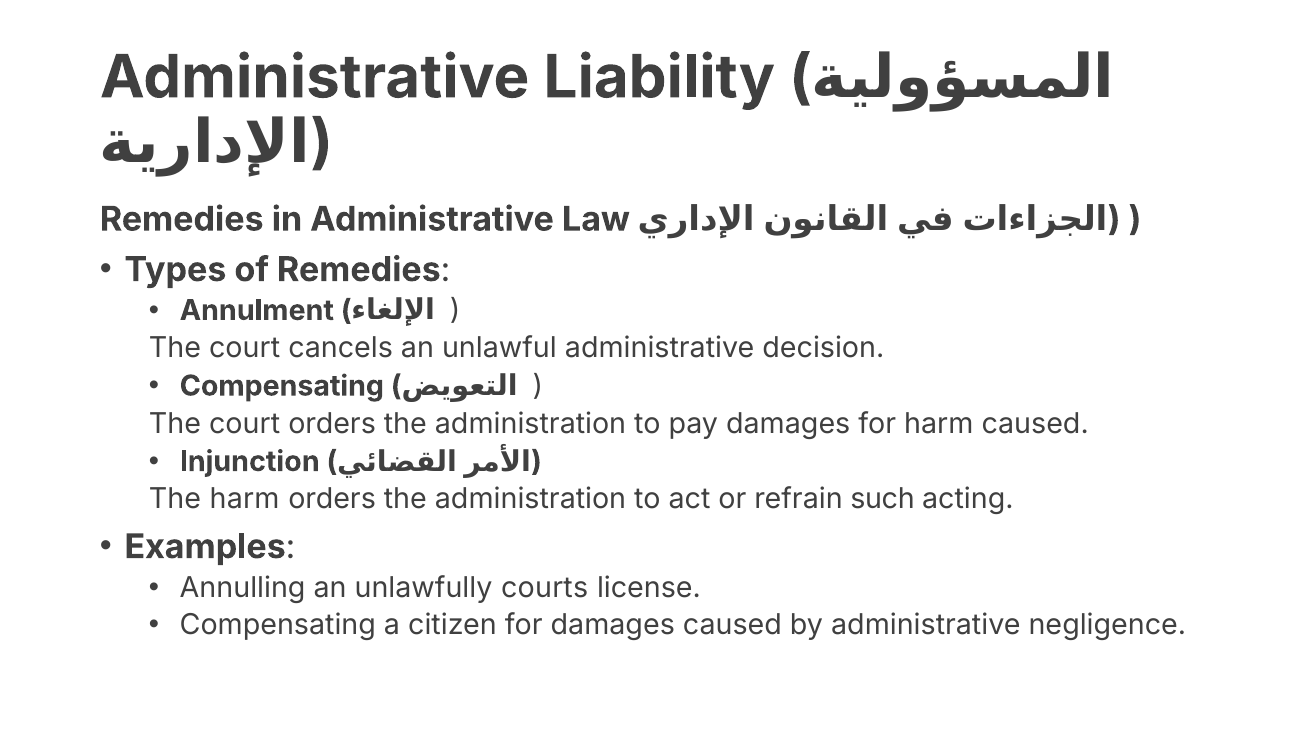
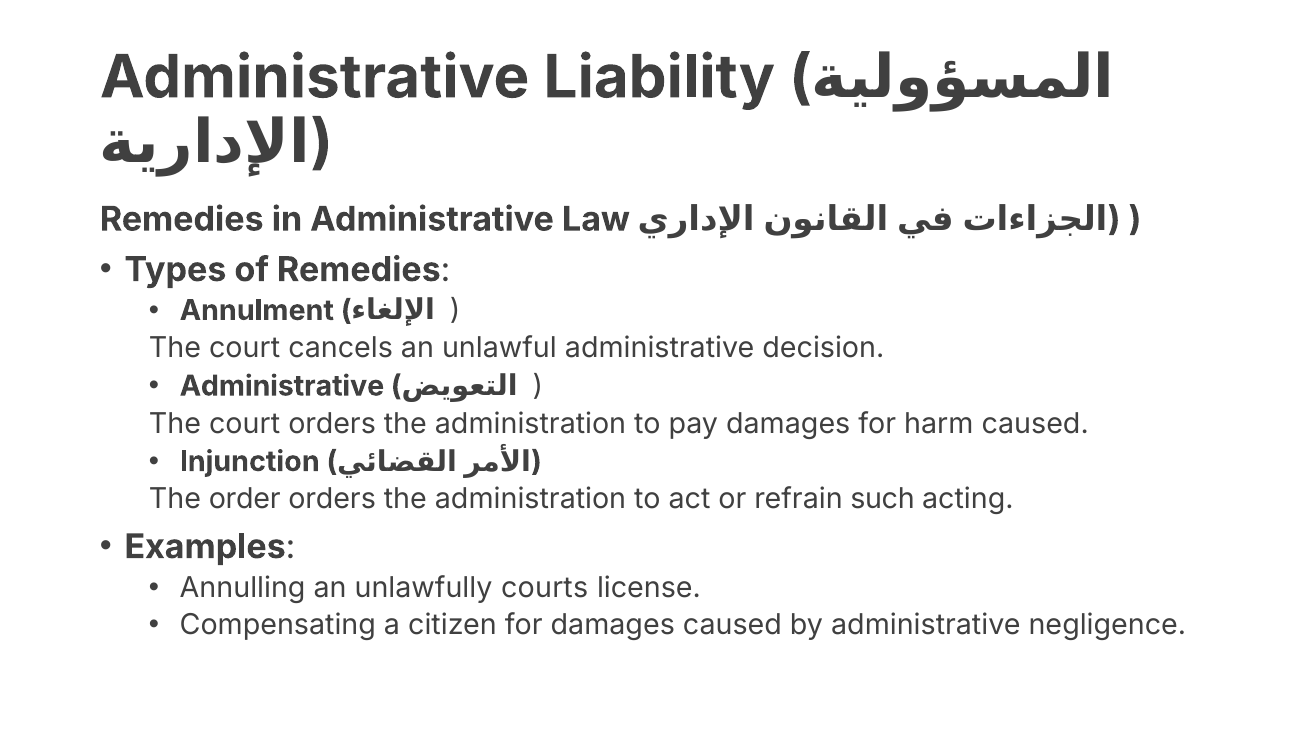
Compensating at (282, 386): Compensating -> Administrative
The harm: harm -> order
